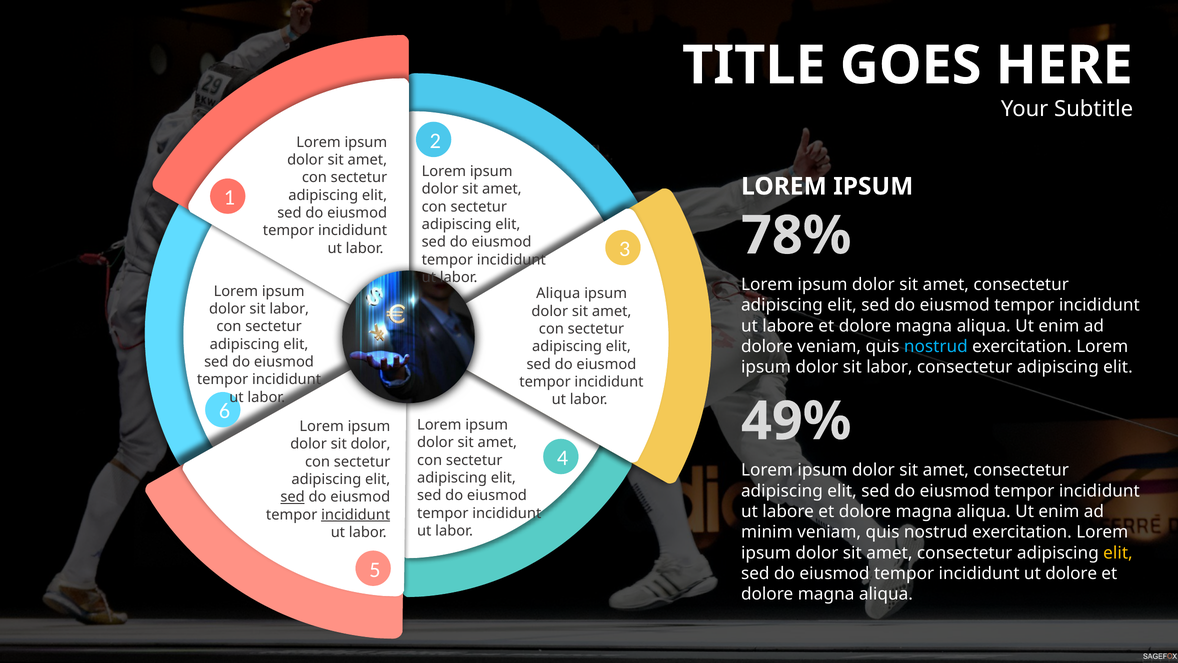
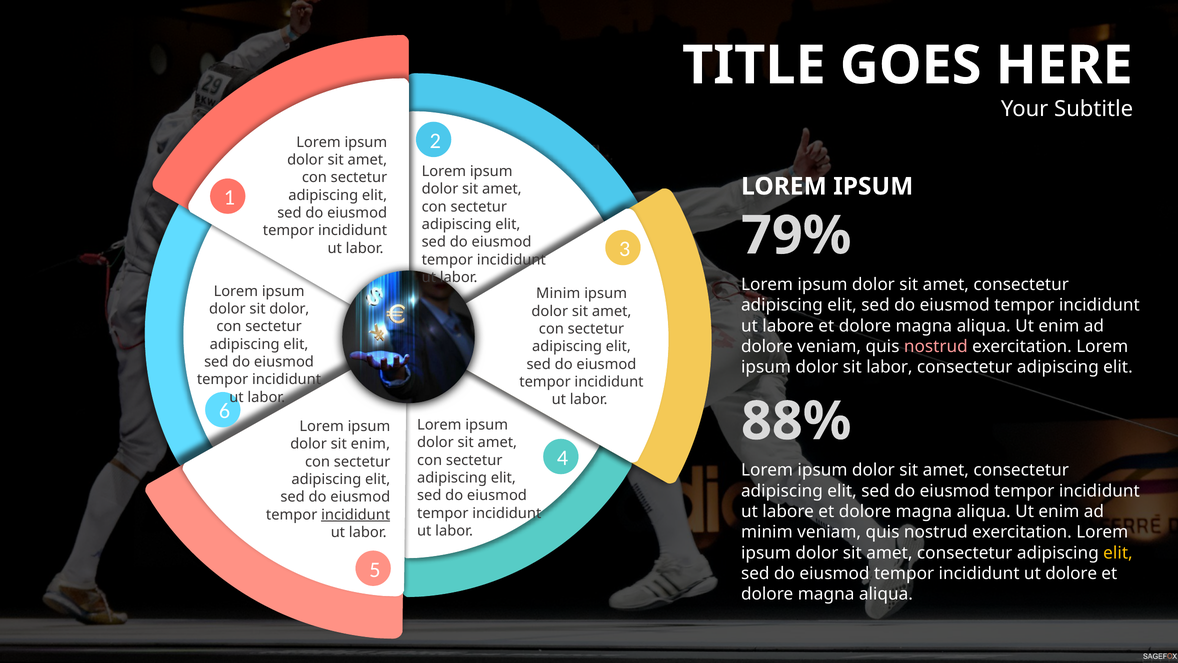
78%: 78% -> 79%
Aliqua at (558, 293): Aliqua -> Minim
labor at (289, 309): labor -> dolor
nostrud at (936, 346) colour: light blue -> pink
49%: 49% -> 88%
sit dolor: dolor -> enim
sed at (293, 497) underline: present -> none
